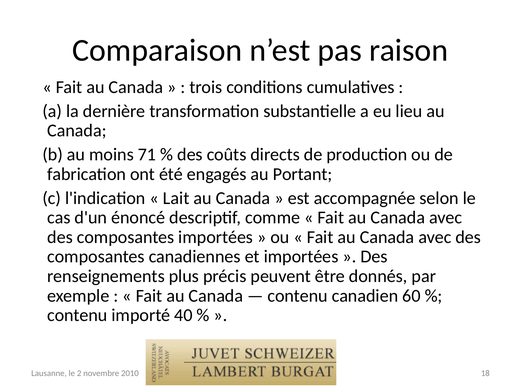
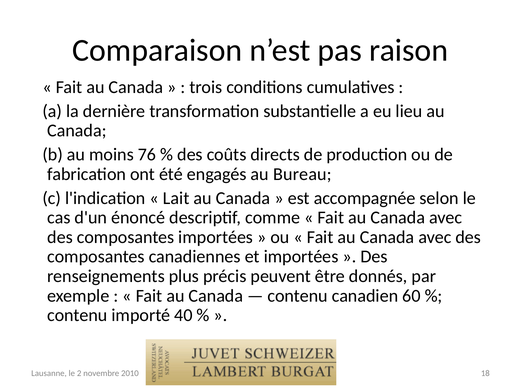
71: 71 -> 76
Portant: Portant -> Bureau
